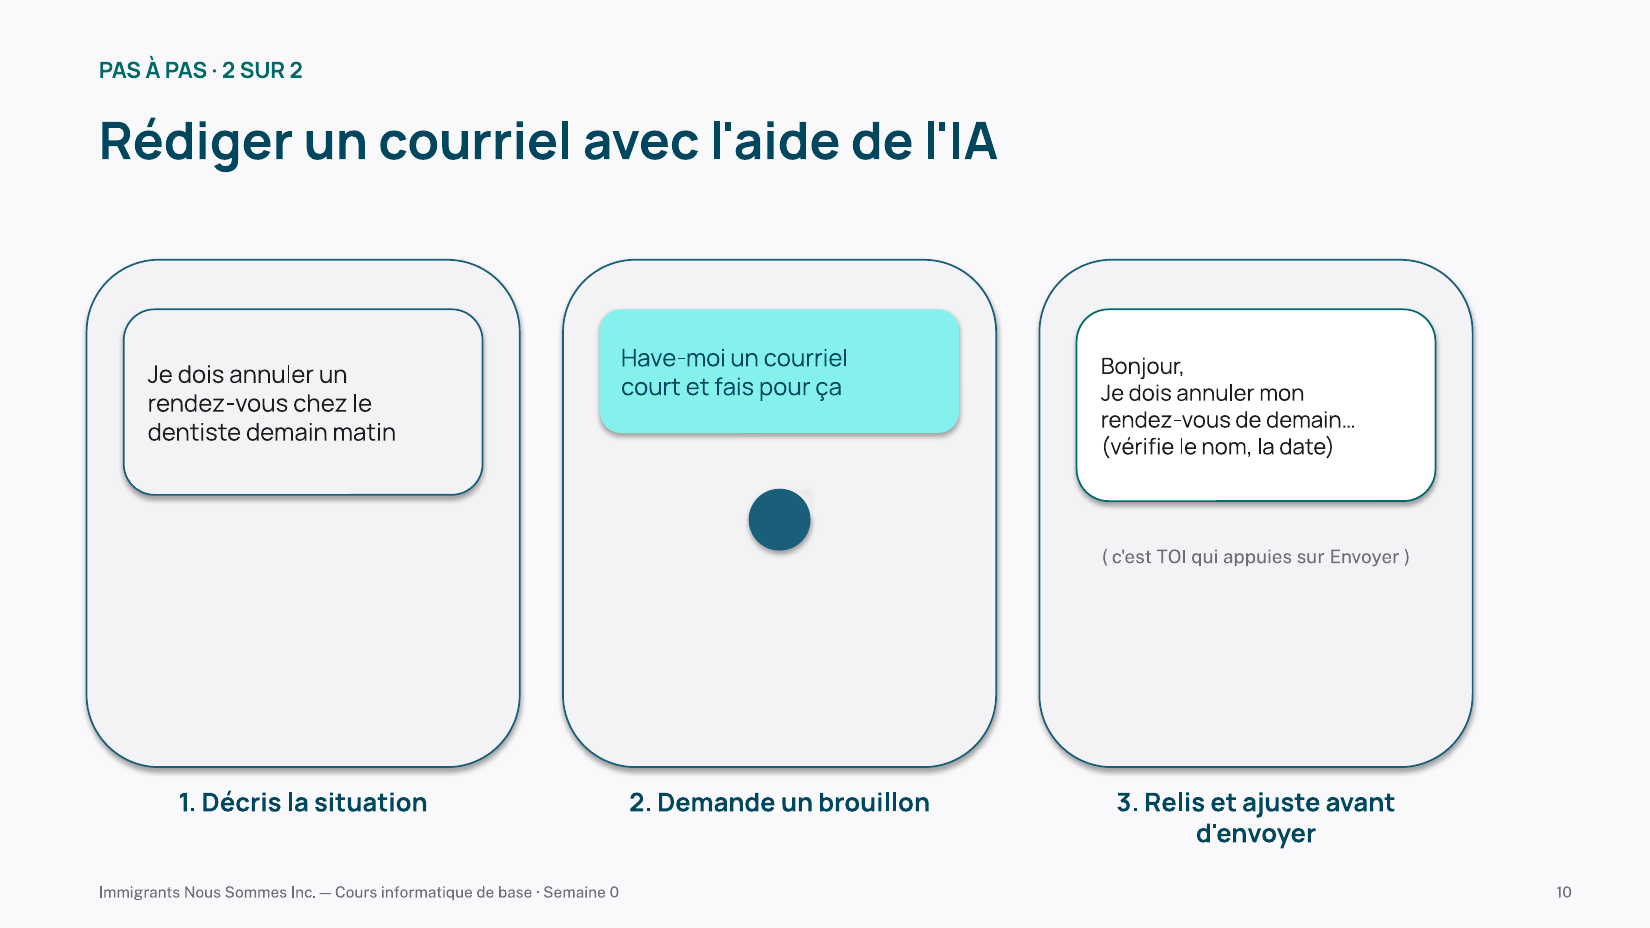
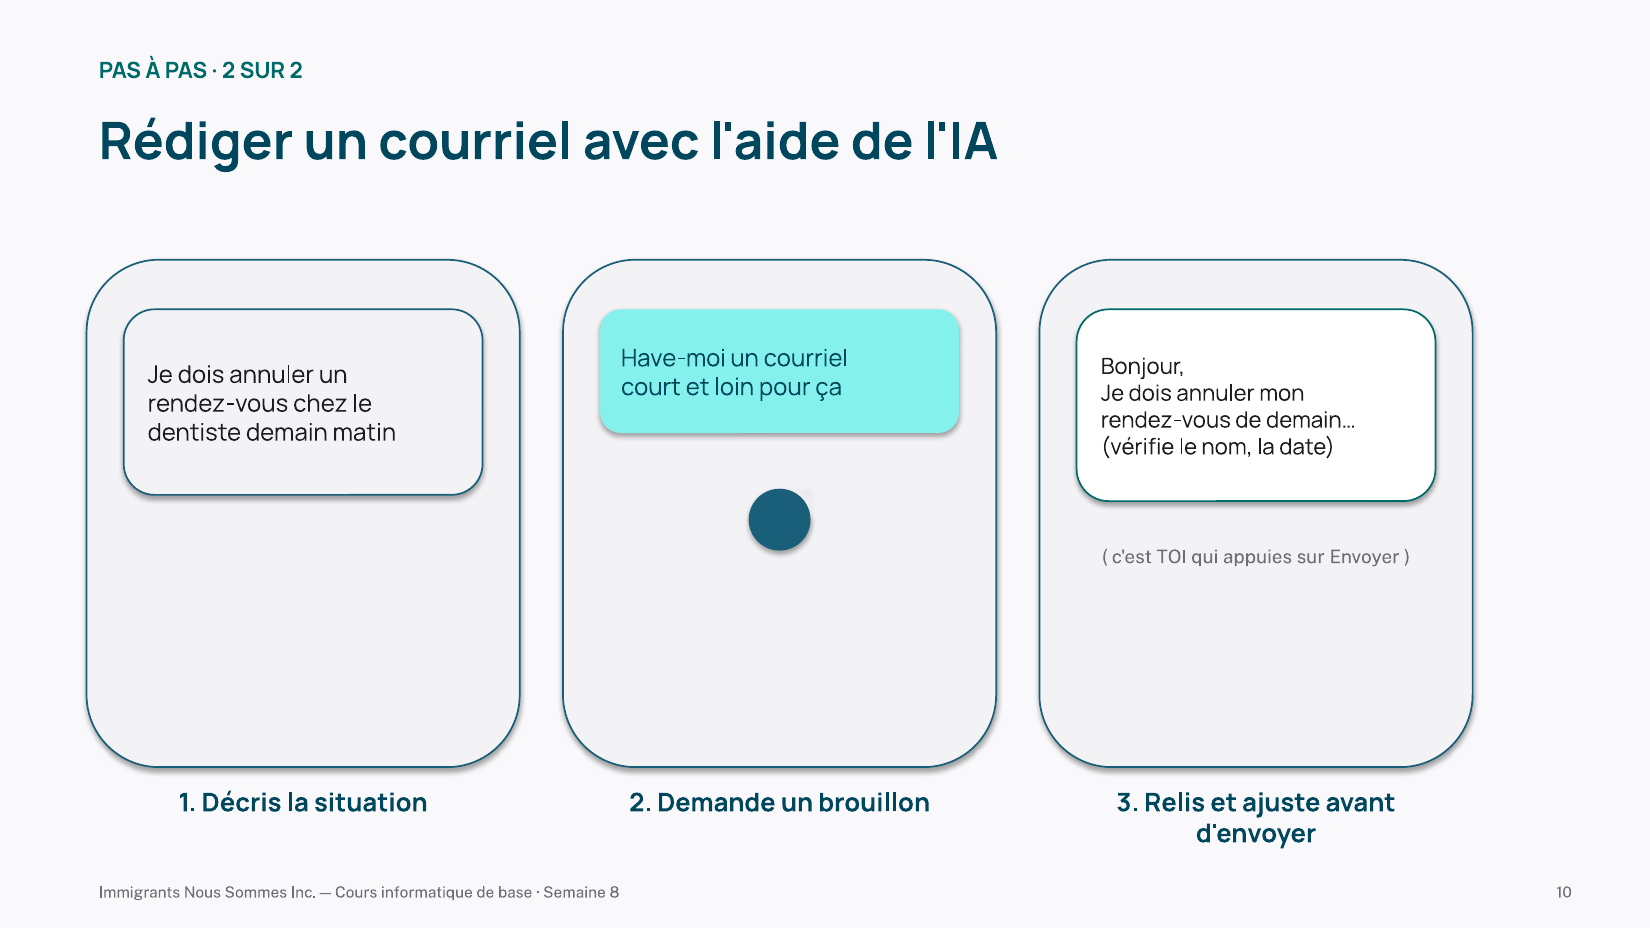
fais: fais -> loin
0: 0 -> 8
